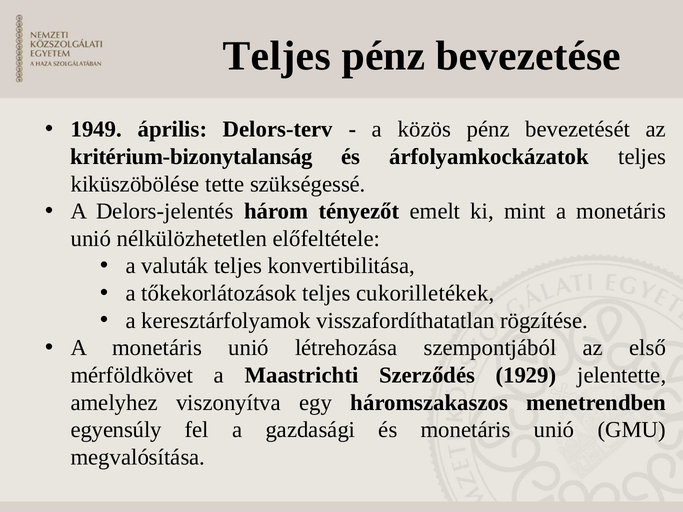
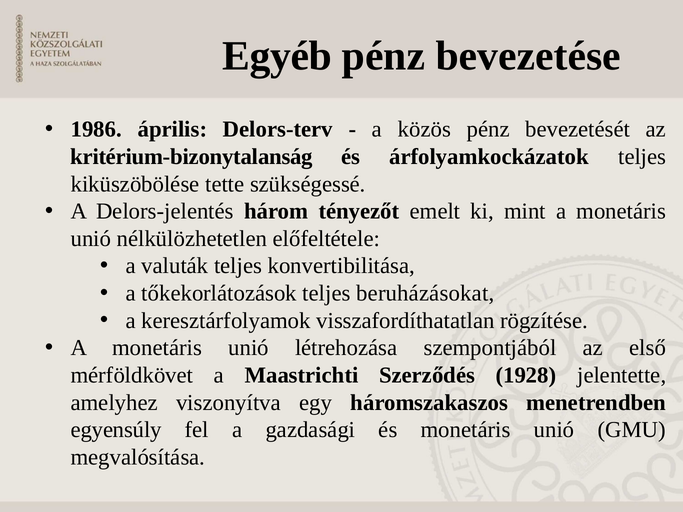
Teljes at (277, 56): Teljes -> Egyéb
1949: 1949 -> 1986
cukorilletékek: cukorilletékek -> beruházásokat
1929: 1929 -> 1928
